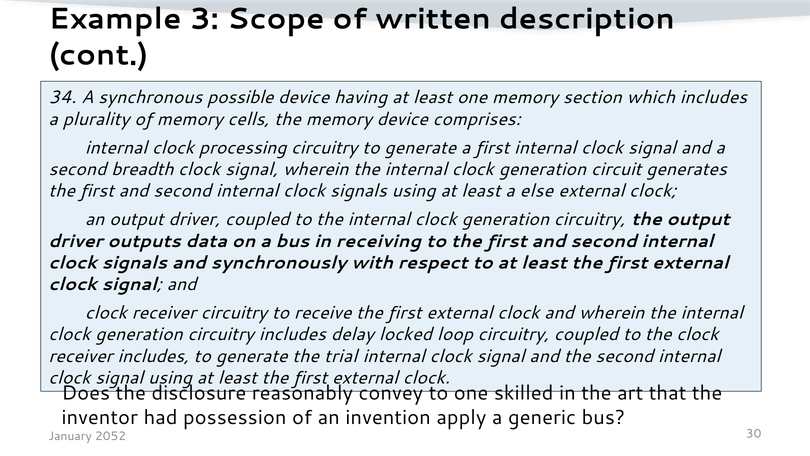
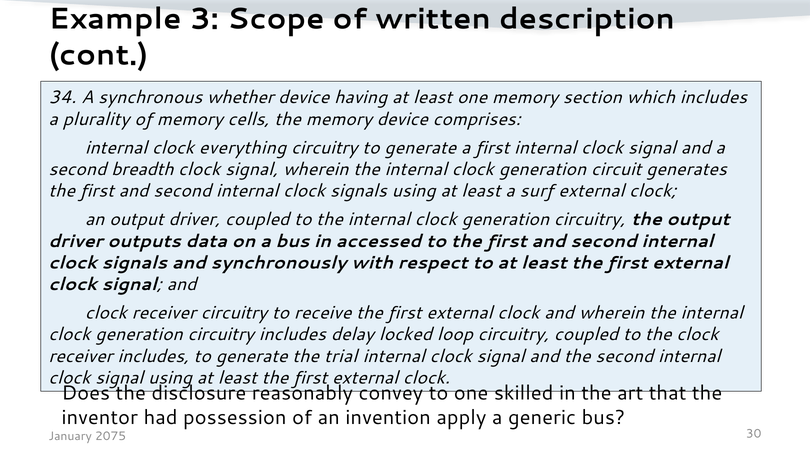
possible: possible -> whether
processing: processing -> everything
else: else -> surf
receiving: receiving -> accessed
2052: 2052 -> 2075
